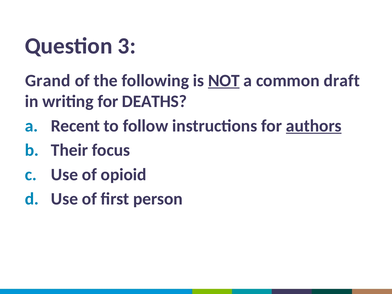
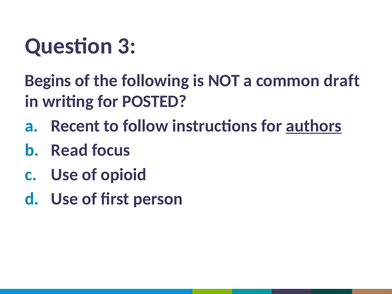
Grand: Grand -> Begins
NOT underline: present -> none
DEATHS: DEATHS -> POSTED
Their: Their -> Read
